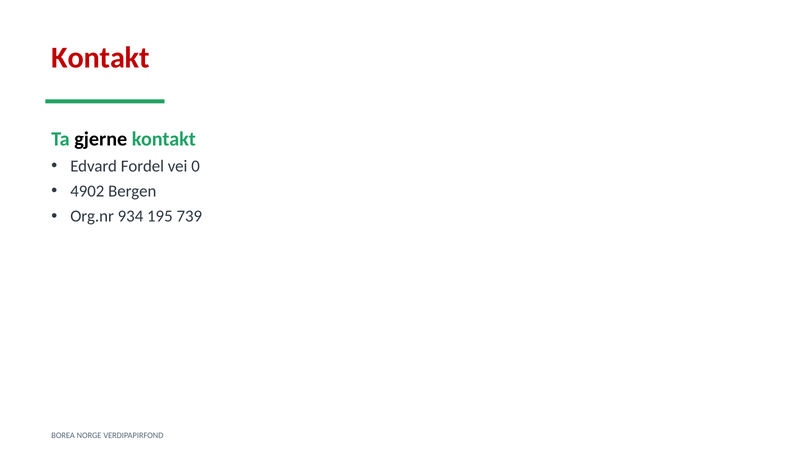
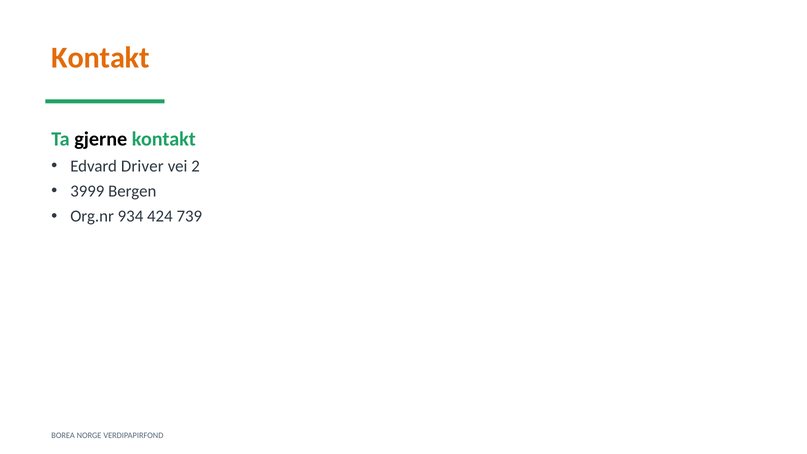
Kontakt at (101, 58) colour: red -> orange
Fordel: Fordel -> Driver
0: 0 -> 2
4902: 4902 -> 3999
195: 195 -> 424
